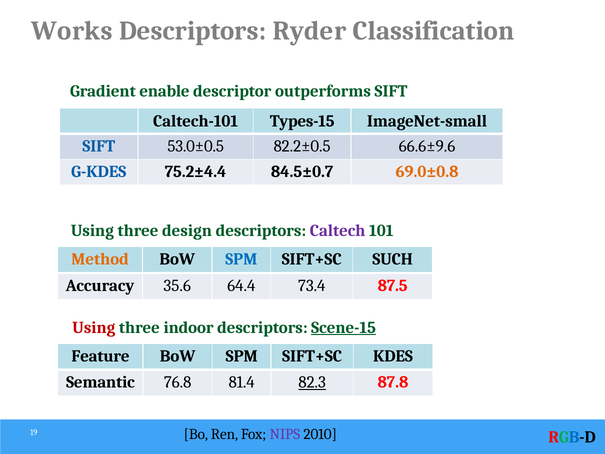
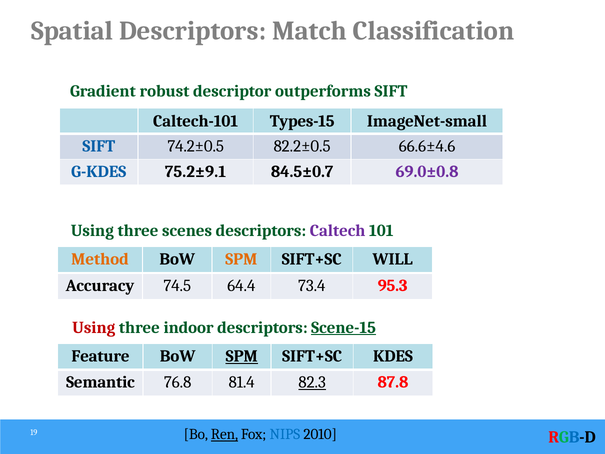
Works: Works -> Spatial
Ryder: Ryder -> Match
enable: enable -> robust
53.0±0.5: 53.0±0.5 -> 74.2±0.5
66.6±9.6: 66.6±9.6 -> 66.6±4.6
75.2±4.4: 75.2±4.4 -> 75.2±9.1
69.0±0.8 colour: orange -> purple
design: design -> scenes
SPM at (241, 259) colour: blue -> orange
SUCH: SUCH -> WILL
35.6: 35.6 -> 74.5
87.5: 87.5 -> 95.3
SPM at (242, 356) underline: none -> present
Ren underline: none -> present
NIPS colour: purple -> blue
